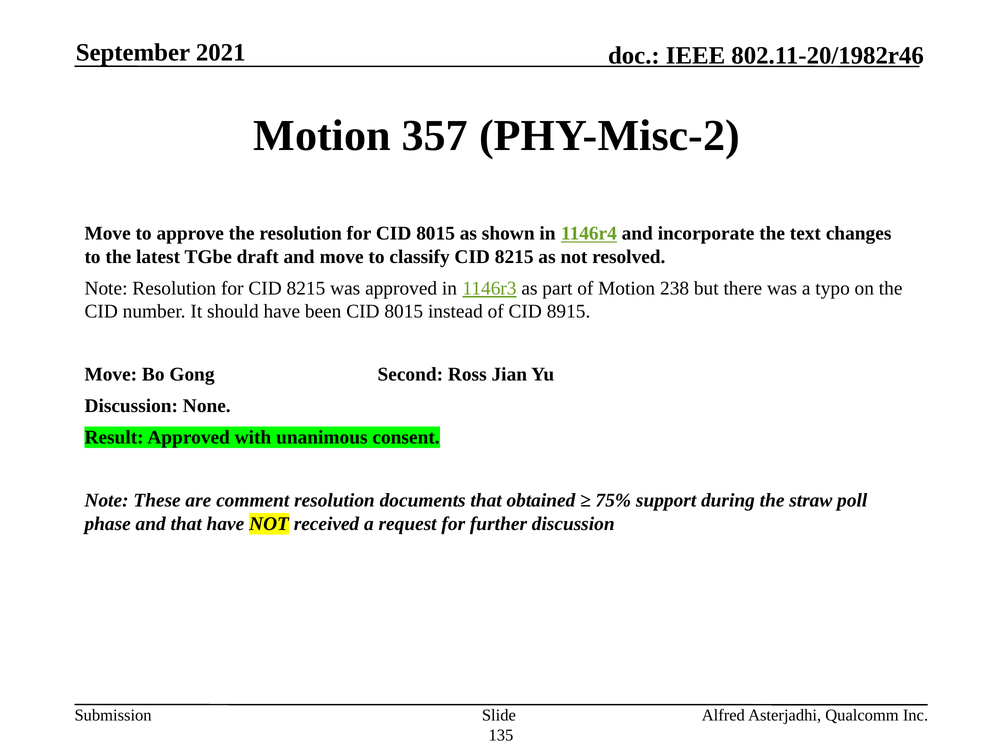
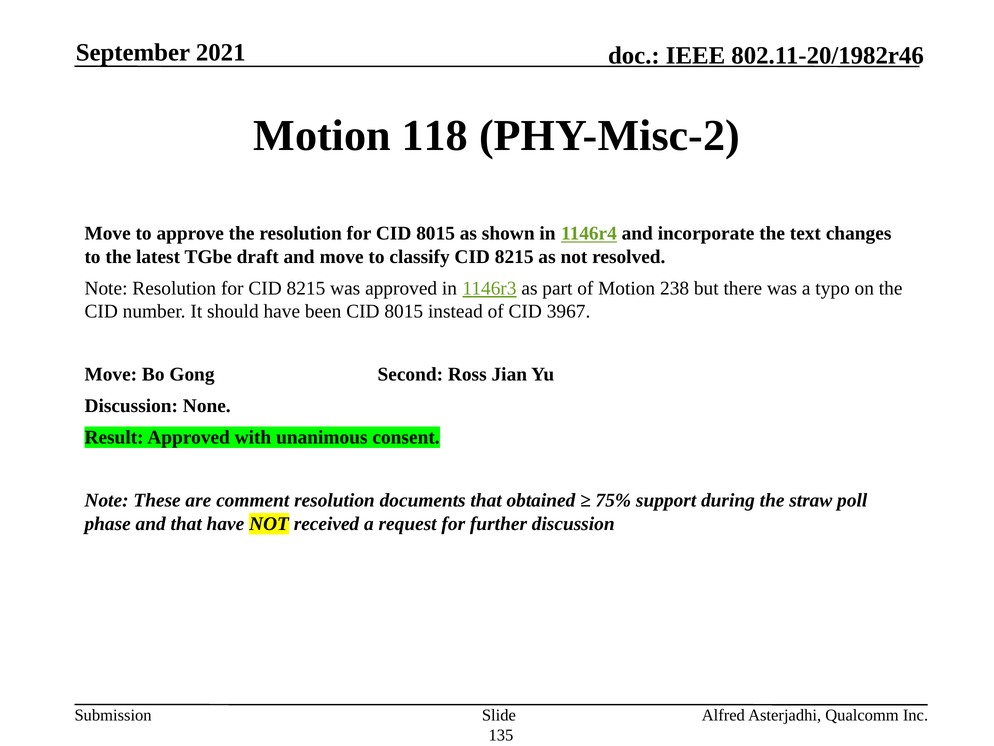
357: 357 -> 118
8915: 8915 -> 3967
